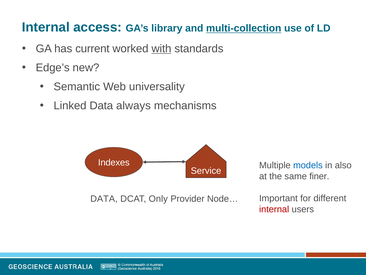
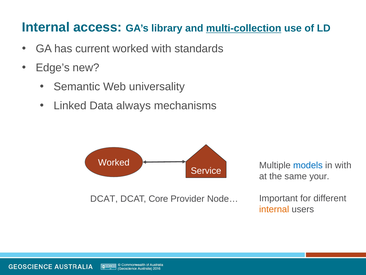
with at (161, 49) underline: present -> none
Indexes at (114, 162): Indexes -> Worked
in also: also -> with
finer: finer -> your
DATA at (104, 199): DATA -> DCAT
Only: Only -> Core
internal at (274, 209) colour: red -> orange
